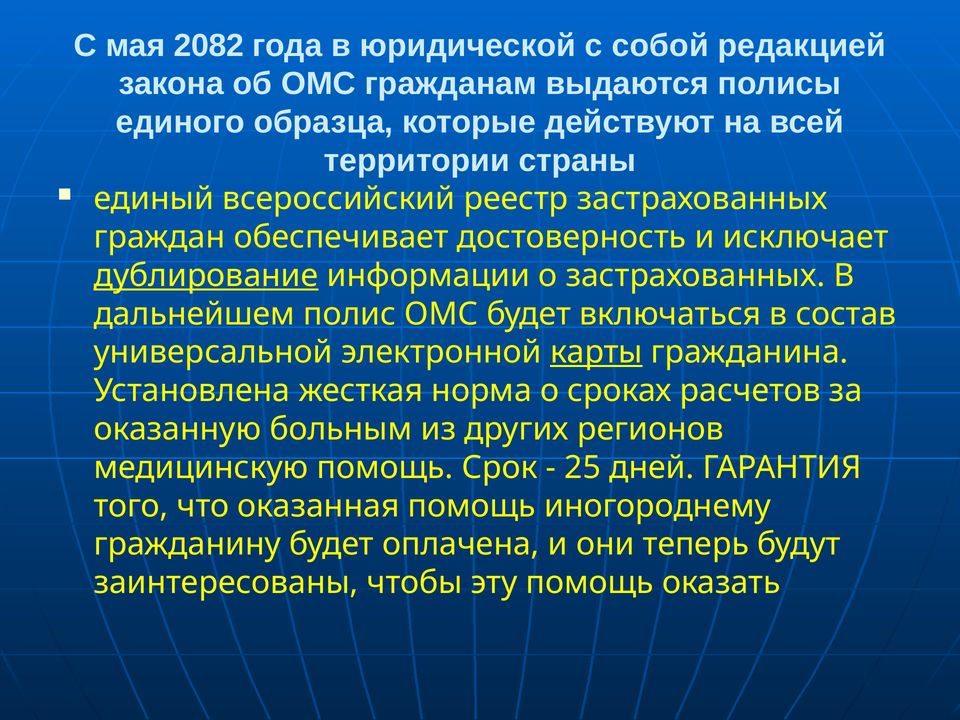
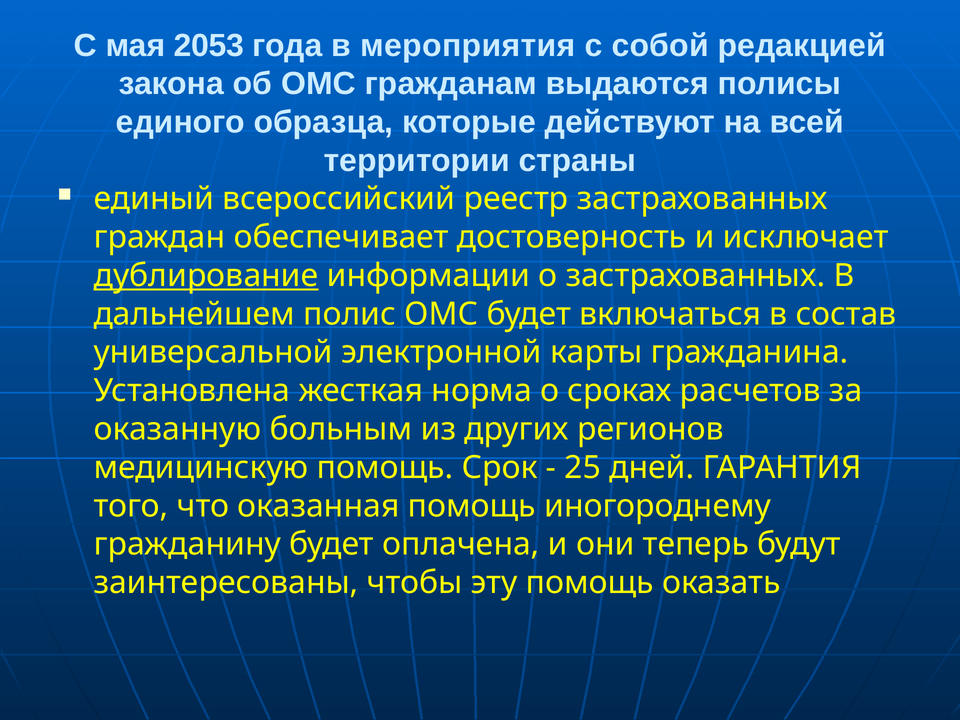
2082: 2082 -> 2053
юридической: юридической -> мероприятия
карты underline: present -> none
